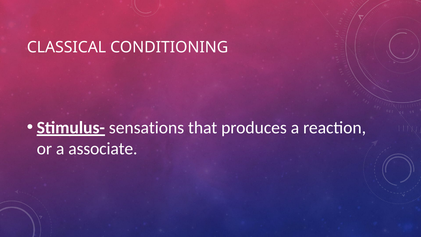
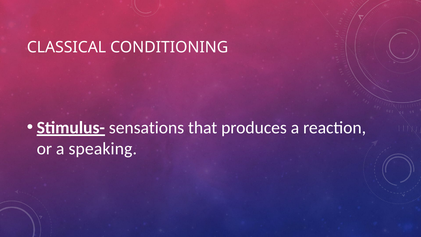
associate: associate -> speaking
